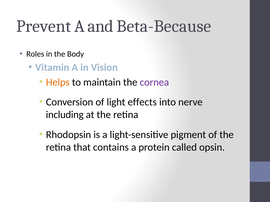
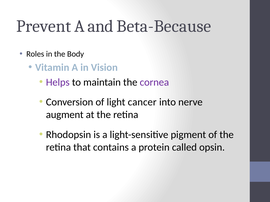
Helps colour: orange -> purple
effects: effects -> cancer
including: including -> augment
